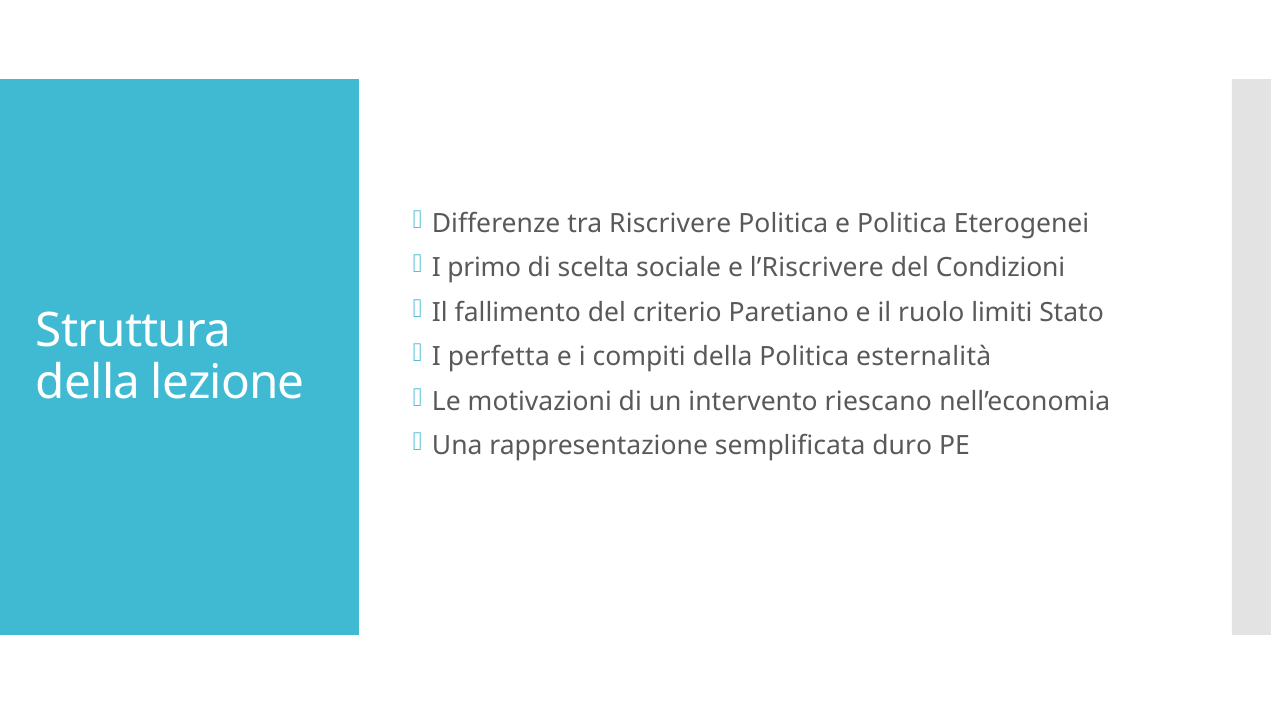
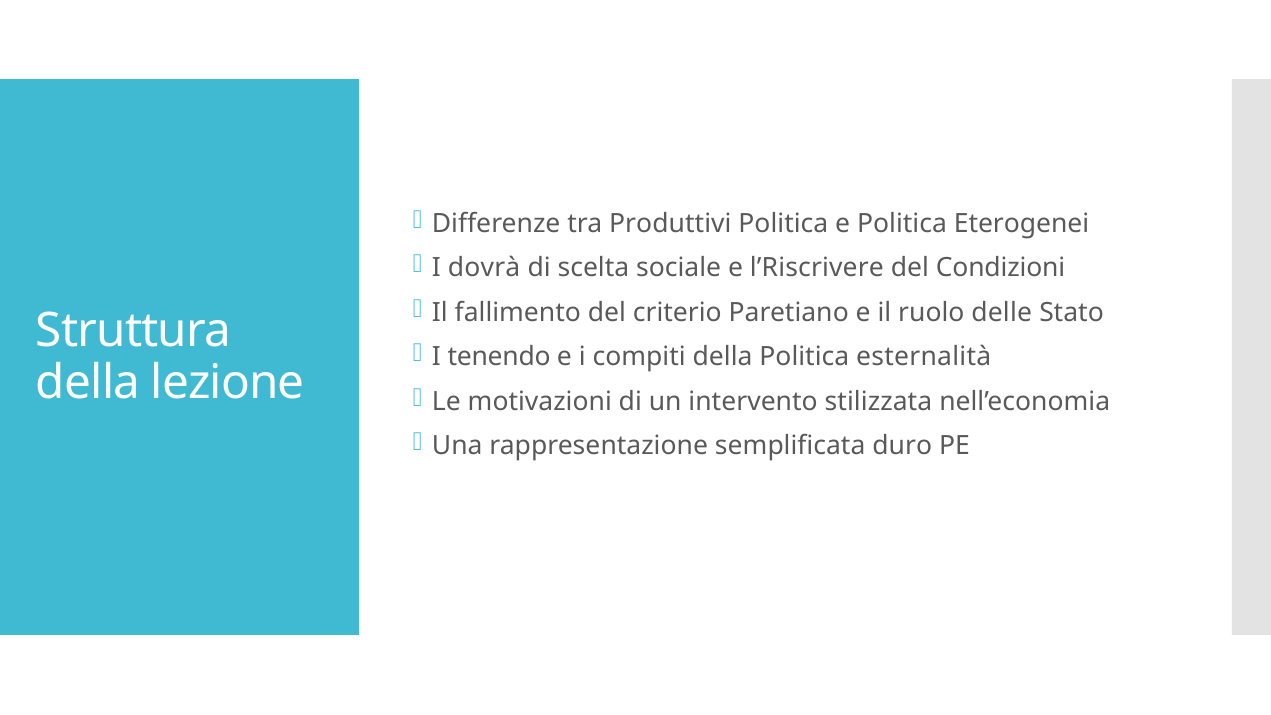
Riscrivere: Riscrivere -> Produttivi
primo: primo -> dovrà
limiti: limiti -> delle
perfetta: perfetta -> tenendo
riescano: riescano -> stilizzata
